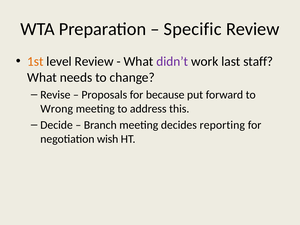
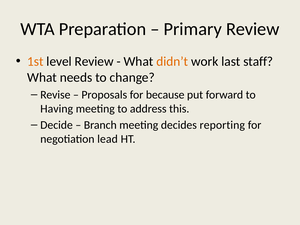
Specific: Specific -> Primary
didn’t colour: purple -> orange
Wrong: Wrong -> Having
wish: wish -> lead
